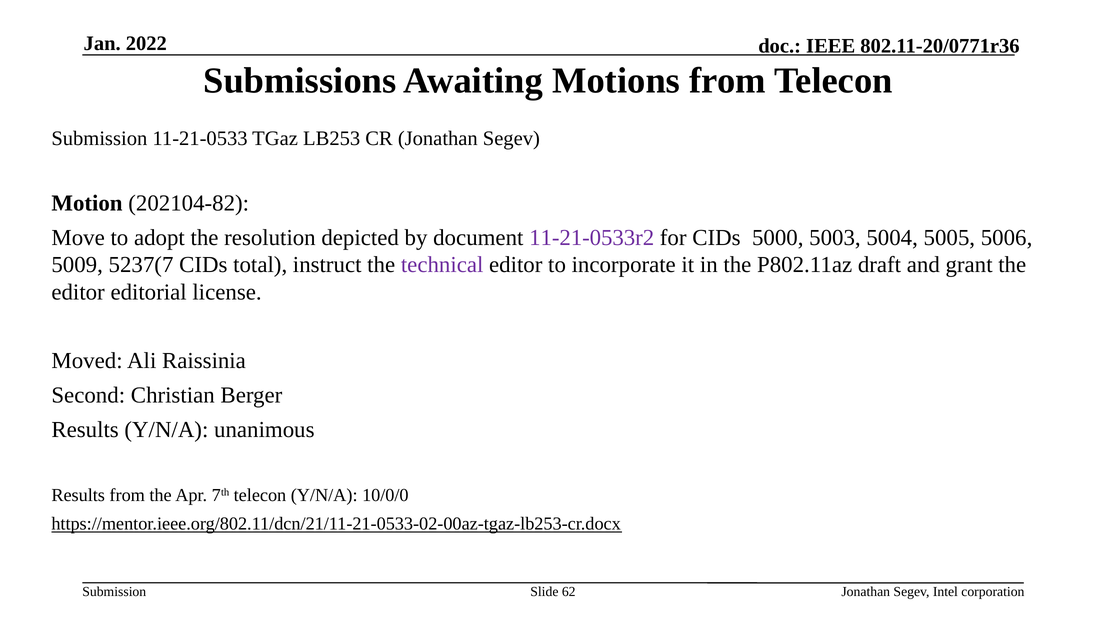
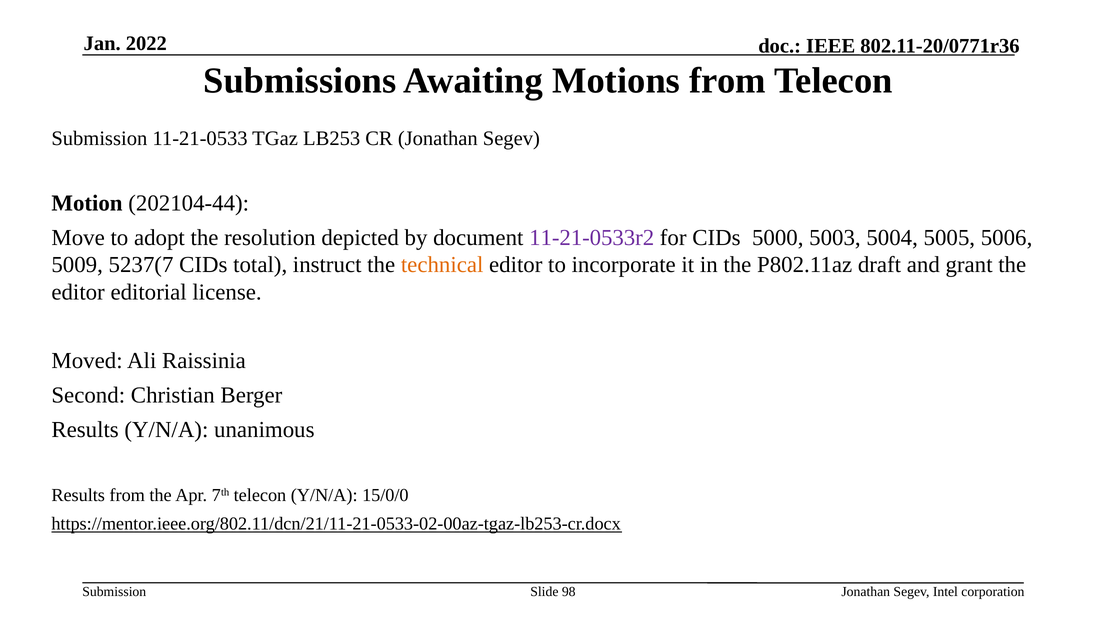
202104-82: 202104-82 -> 202104-44
technical colour: purple -> orange
10/0/0: 10/0/0 -> 15/0/0
62: 62 -> 98
